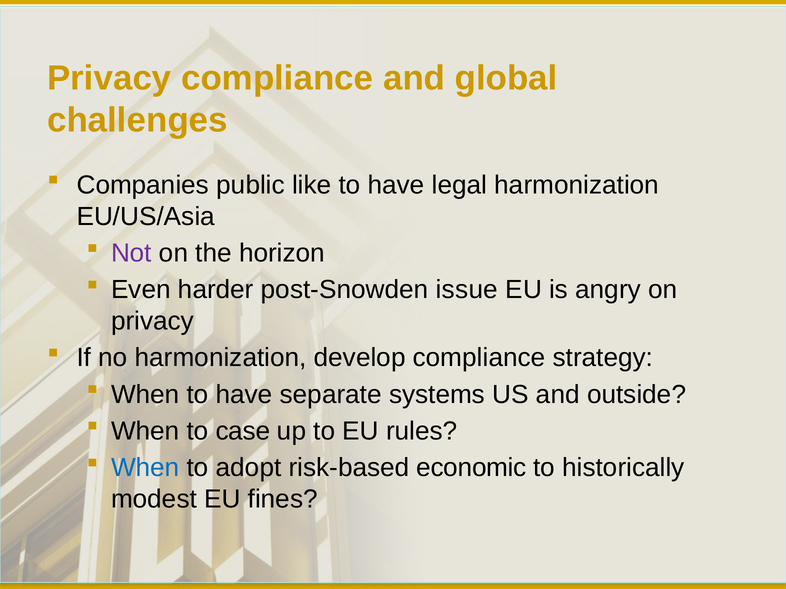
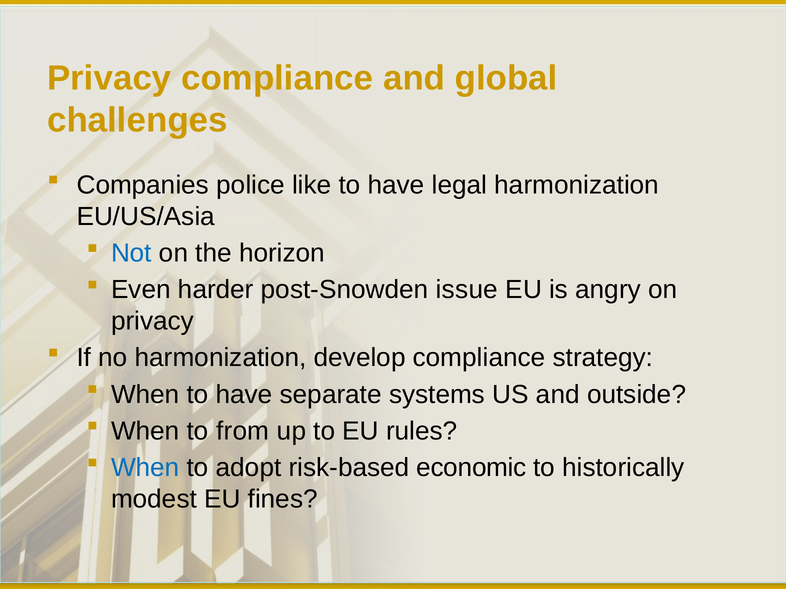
public: public -> police
Not colour: purple -> blue
case: case -> from
